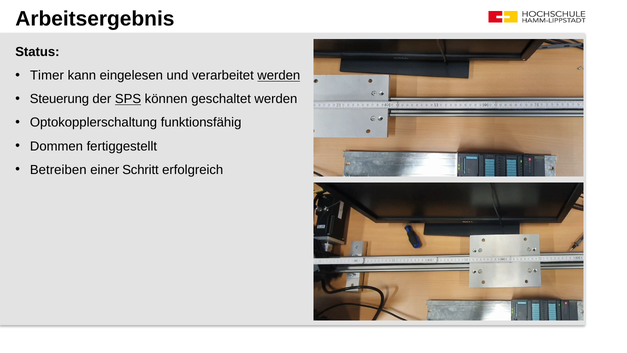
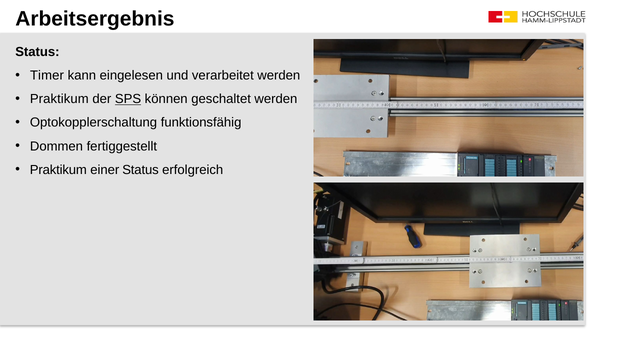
werden at (279, 76) underline: present -> none
Steuerung at (59, 99): Steuerung -> Praktikum
Betreiben at (58, 170): Betreiben -> Praktikum
einer Schritt: Schritt -> Status
